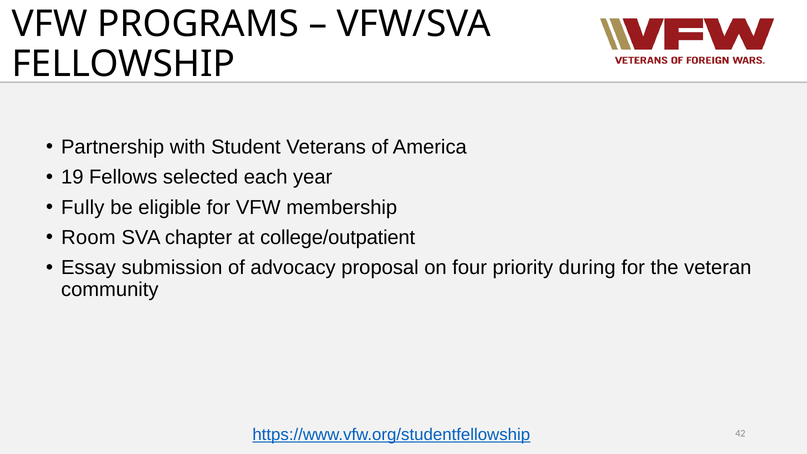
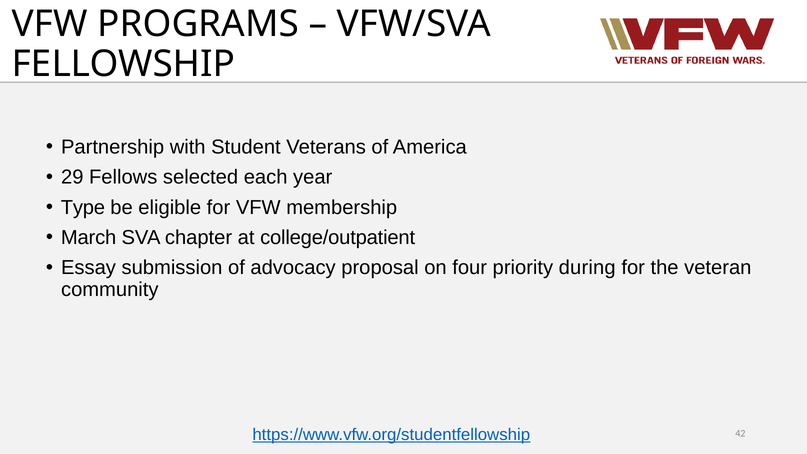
19: 19 -> 29
Fully: Fully -> Type
Room: Room -> March
